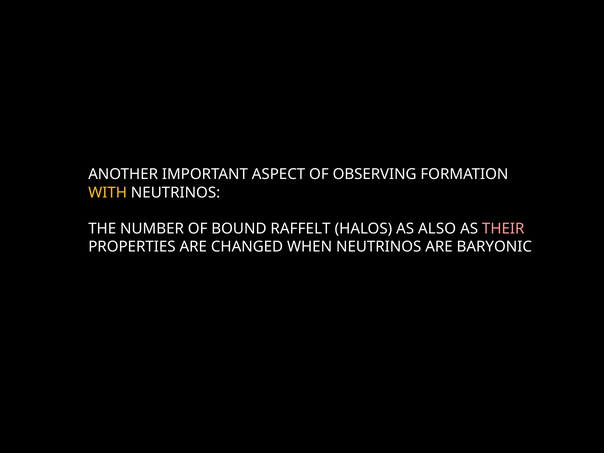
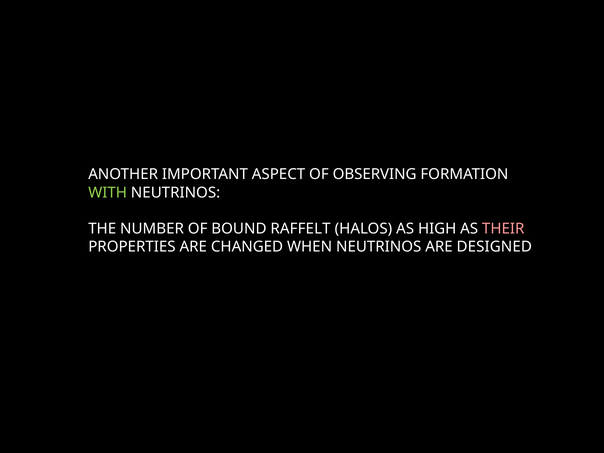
WITH colour: yellow -> light green
ALSO: ALSO -> HIGH
BARYONIC: BARYONIC -> DESIGNED
